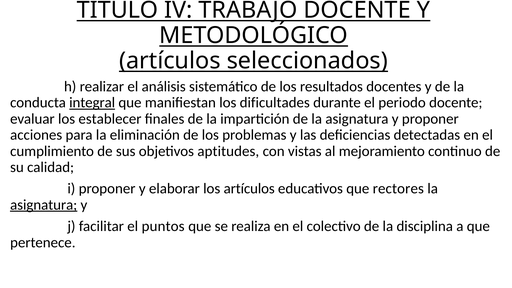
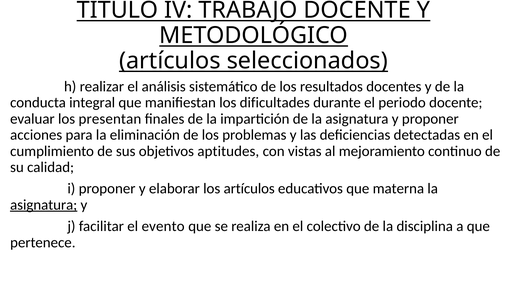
integral underline: present -> none
establecer: establecer -> presentan
rectores: rectores -> materna
puntos: puntos -> evento
